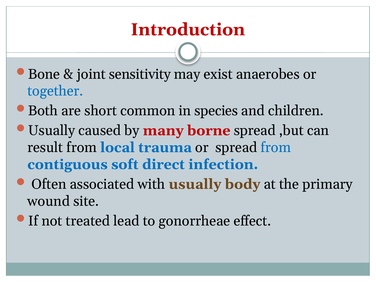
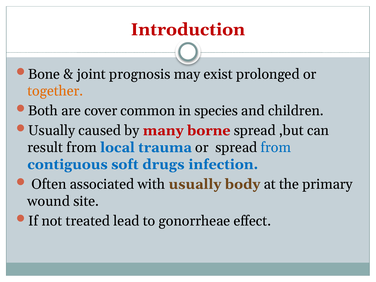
sensitivity: sensitivity -> prognosis
anaerobes: anaerobes -> prolonged
together colour: blue -> orange
short: short -> cover
direct: direct -> drugs
